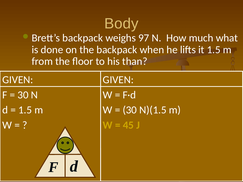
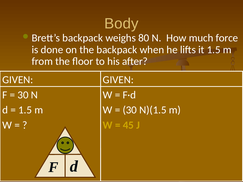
97: 97 -> 80
what: what -> force
than: than -> after
